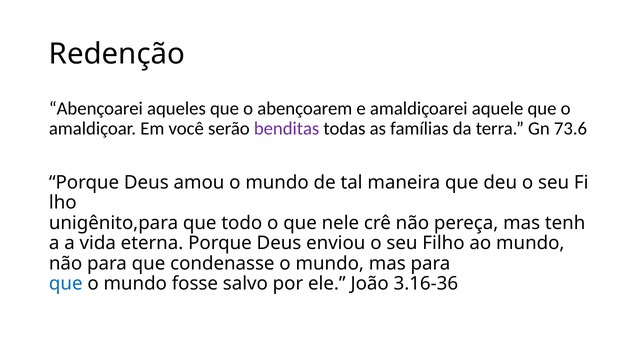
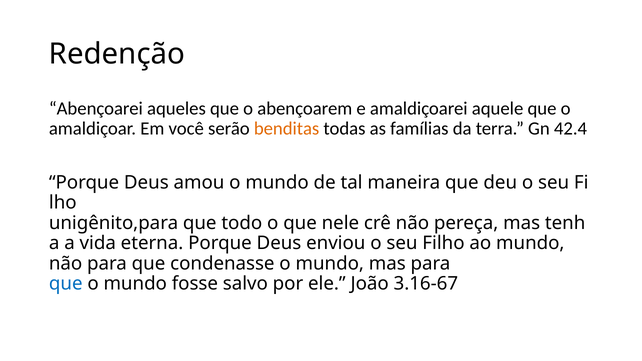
benditas colour: purple -> orange
73.6: 73.6 -> 42.4
3.16-36: 3.16-36 -> 3.16-67
